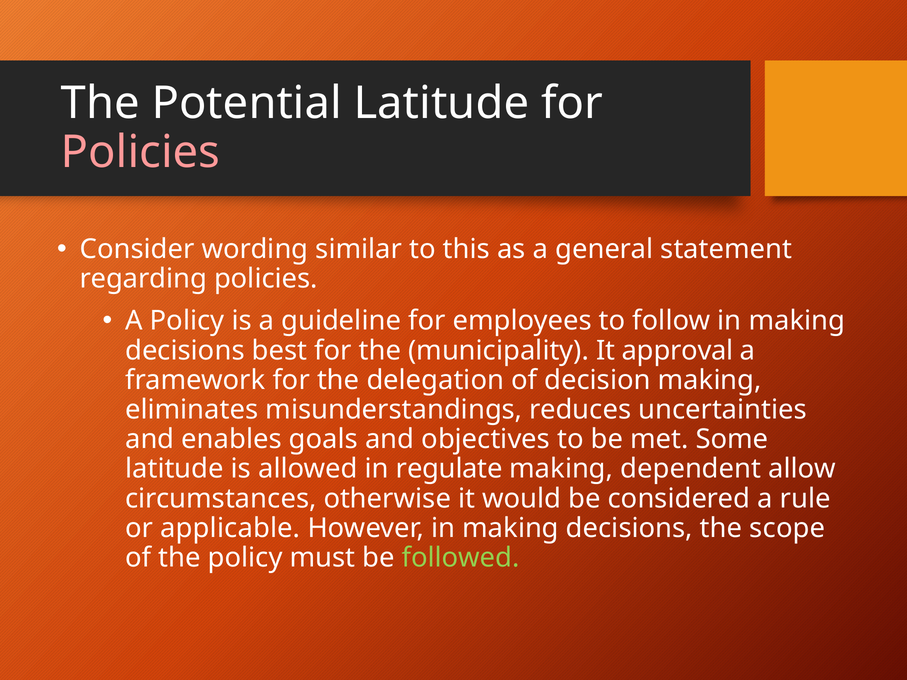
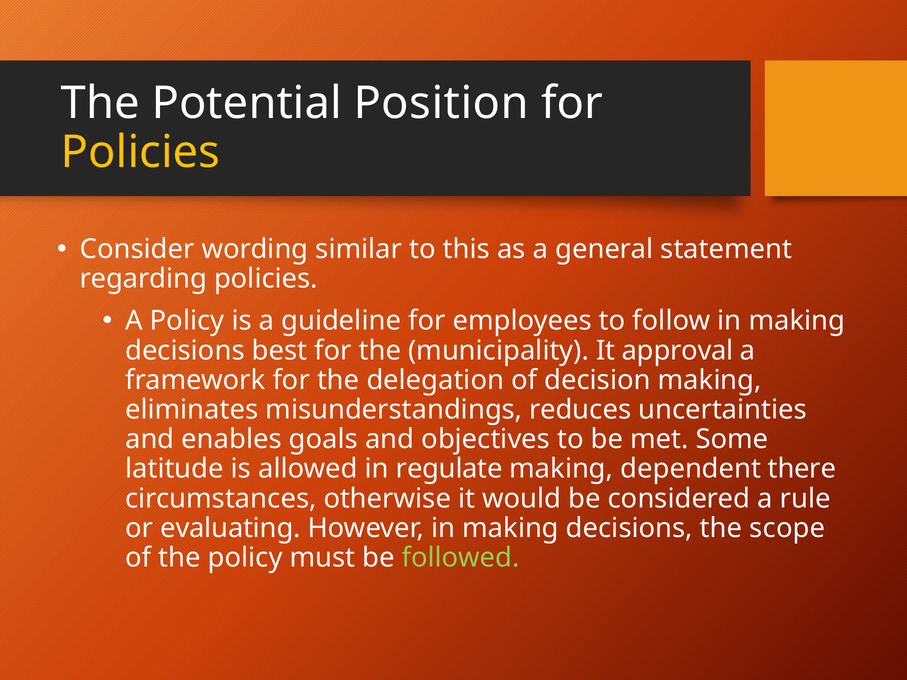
Potential Latitude: Latitude -> Position
Policies at (141, 152) colour: pink -> yellow
allow: allow -> there
applicable: applicable -> evaluating
